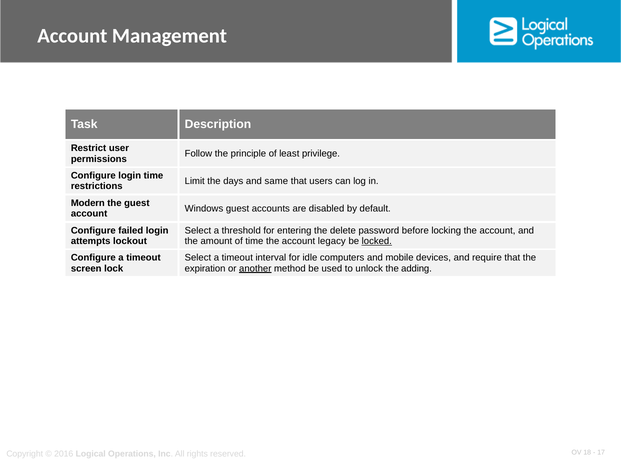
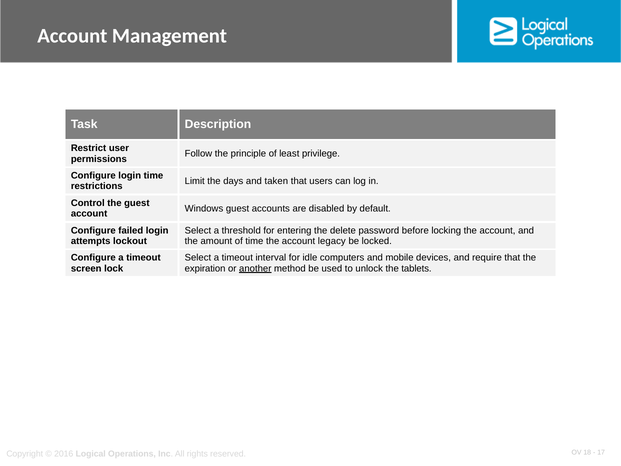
same: same -> taken
Modern: Modern -> Control
locked underline: present -> none
adding: adding -> tablets
